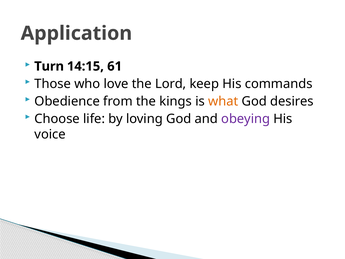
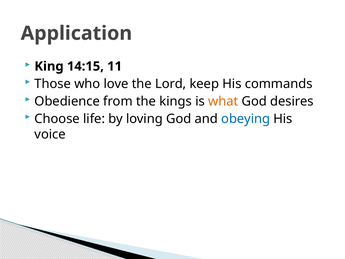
Turn: Turn -> King
61: 61 -> 11
obeying colour: purple -> blue
